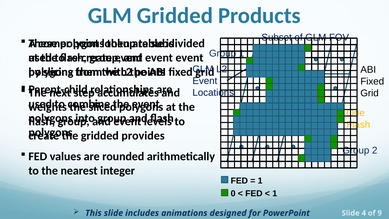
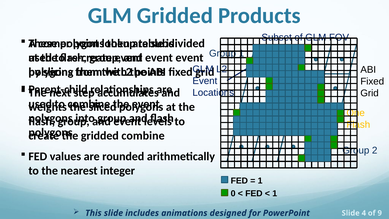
gridded provides: provides -> combine
